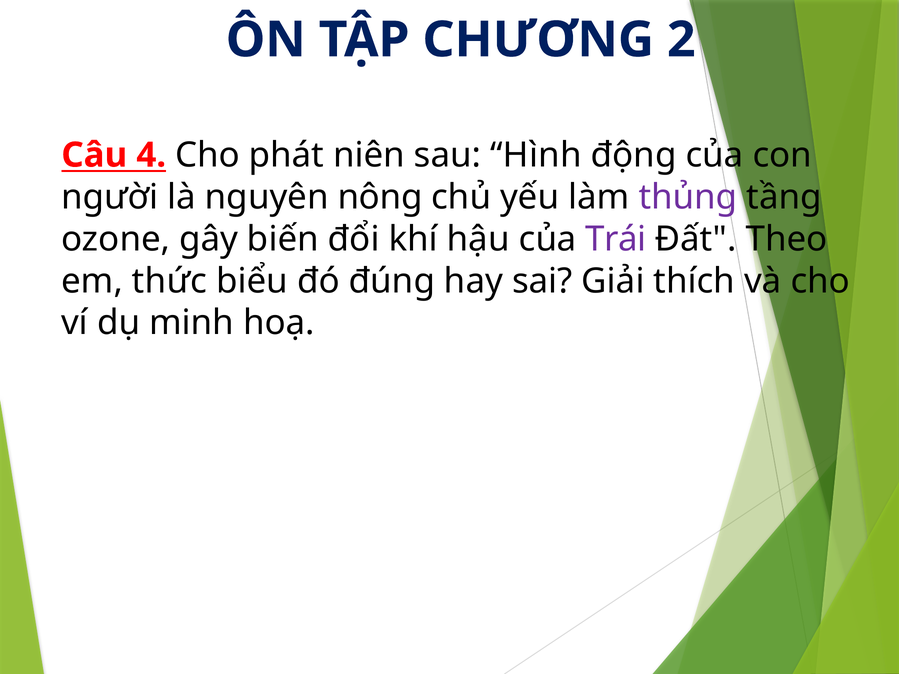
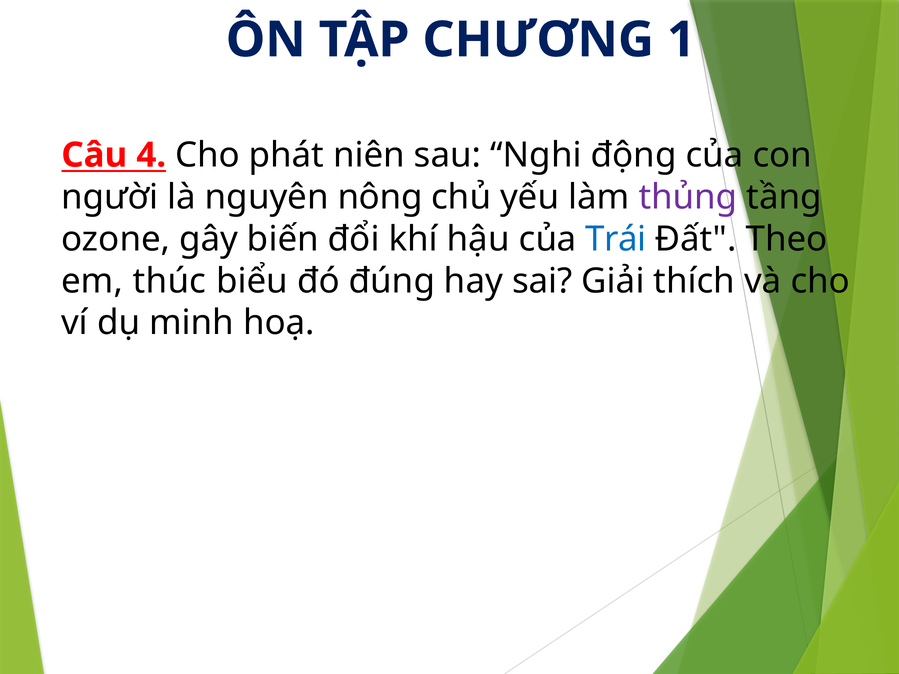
2: 2 -> 1
Hình: Hình -> Nghi
Trái colour: purple -> blue
thức: thức -> thúc
